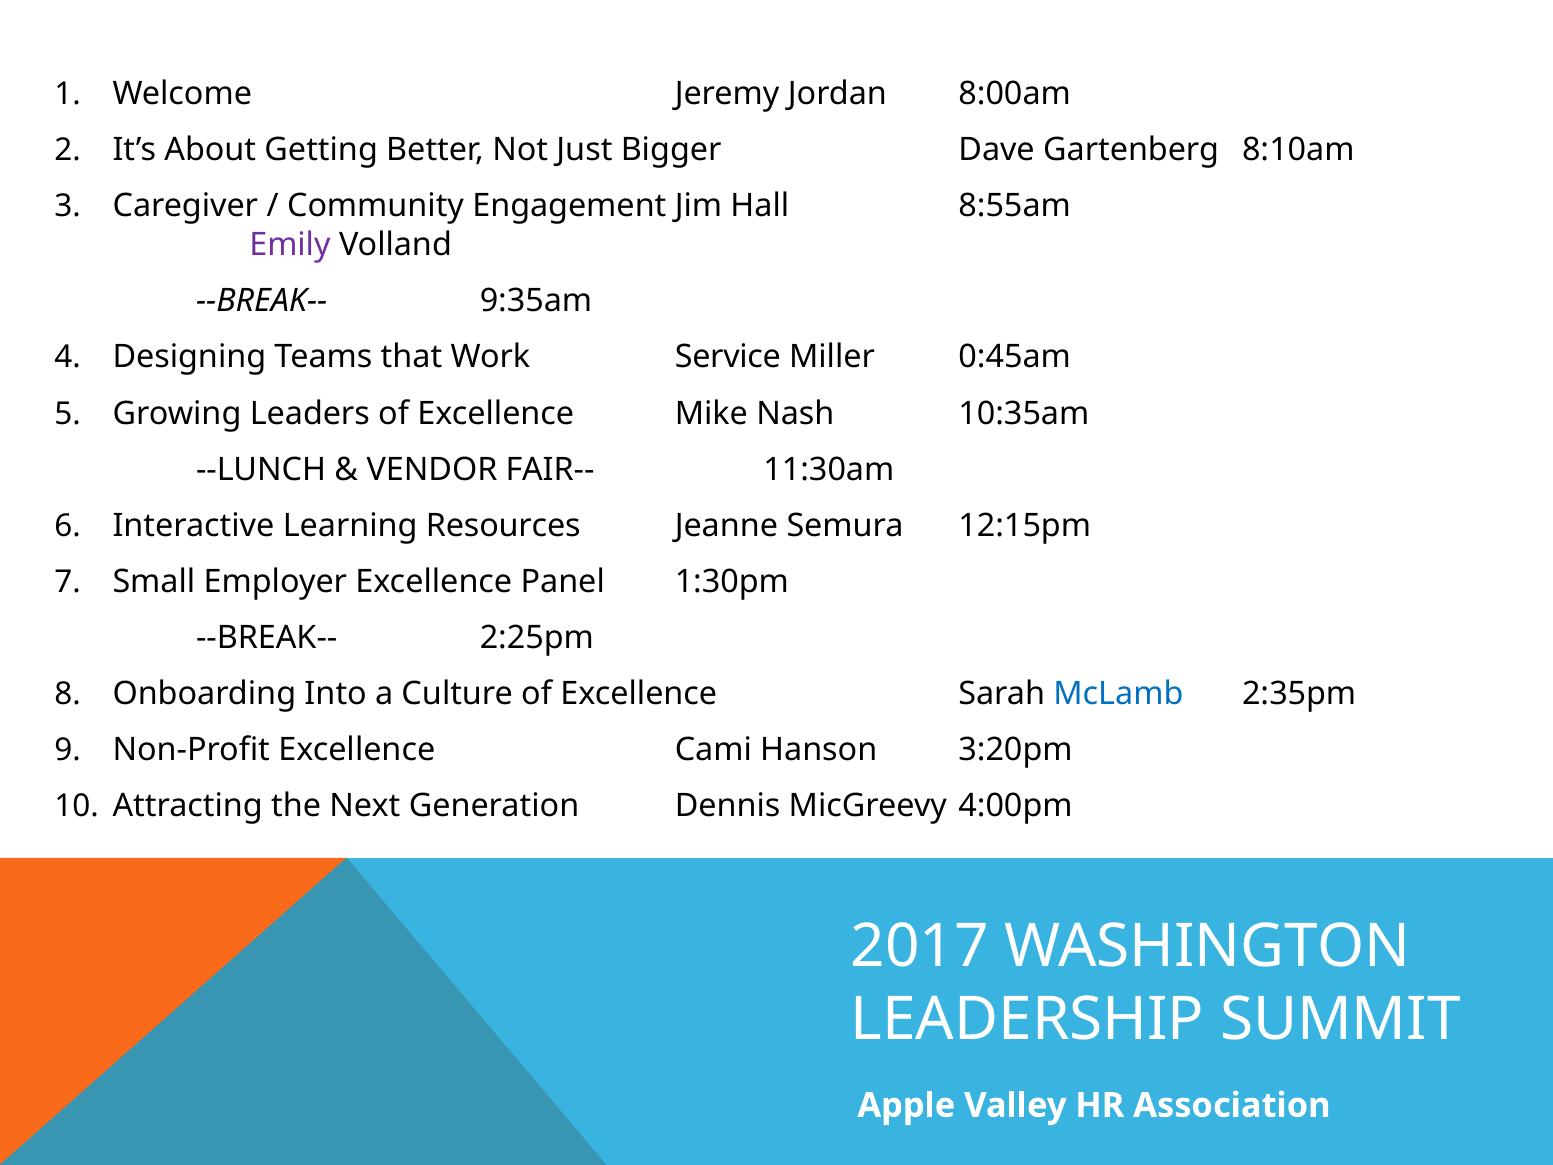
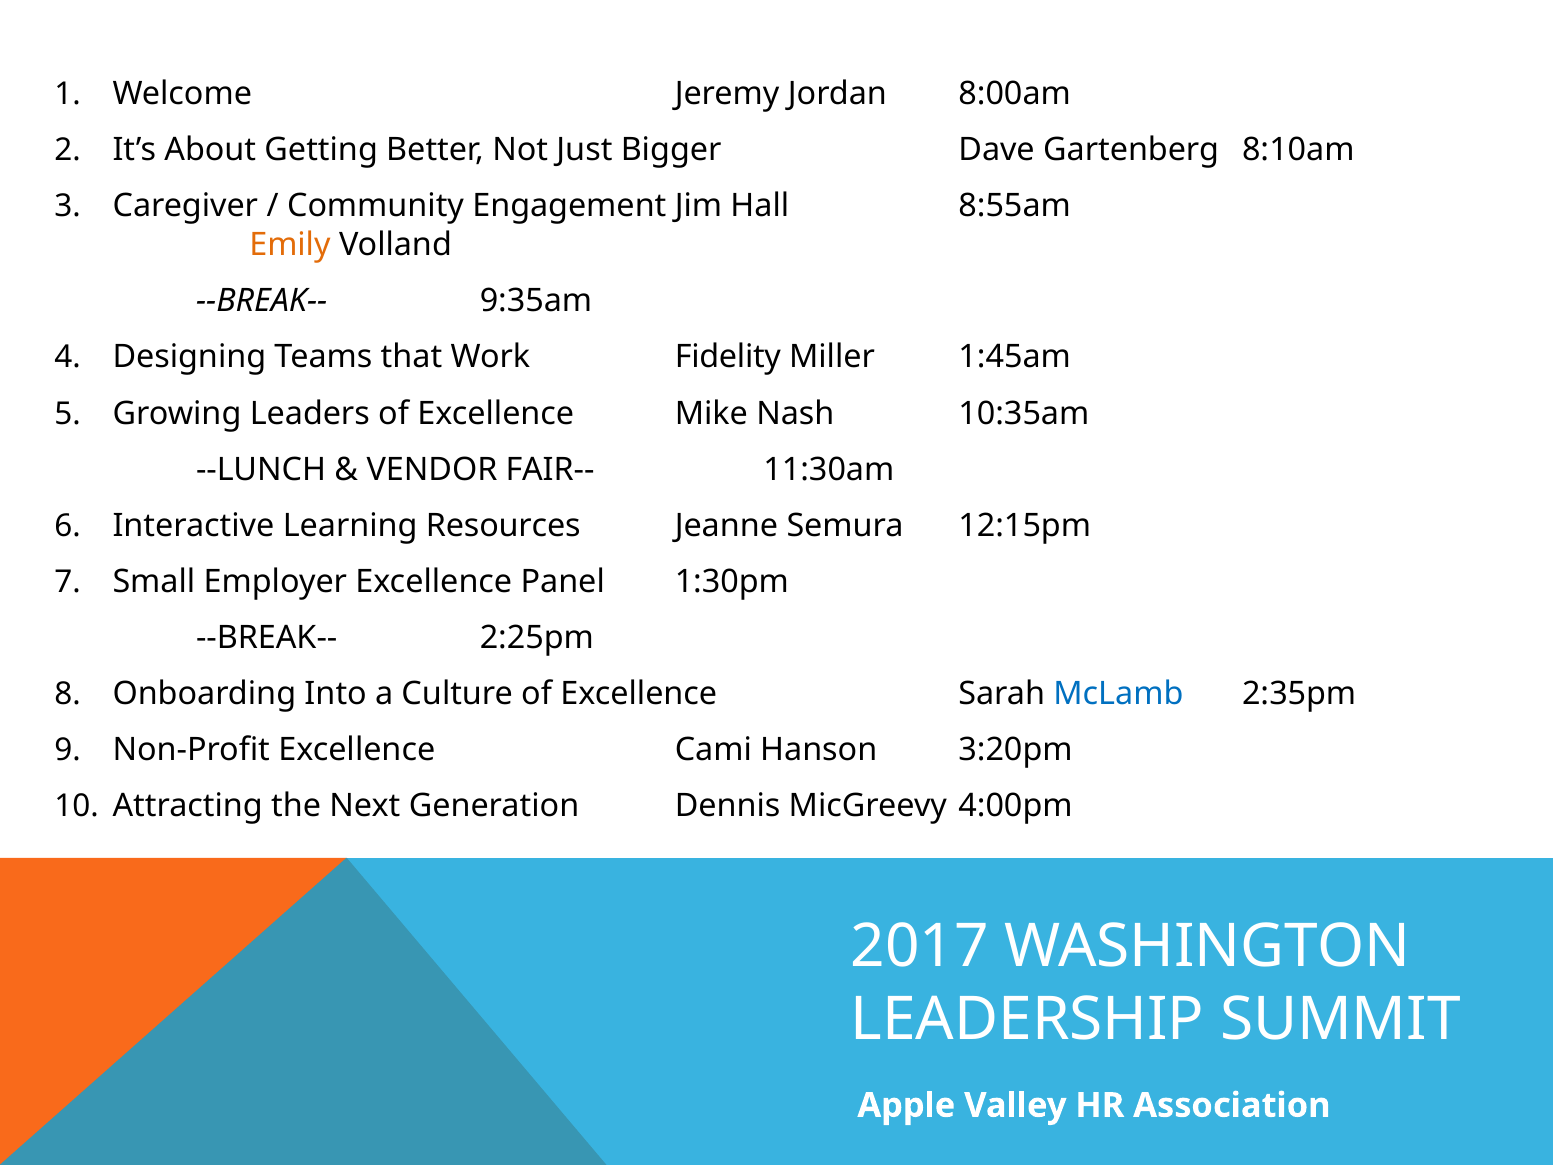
Emily colour: purple -> orange
Service: Service -> Fidelity
0:45am: 0:45am -> 1:45am
